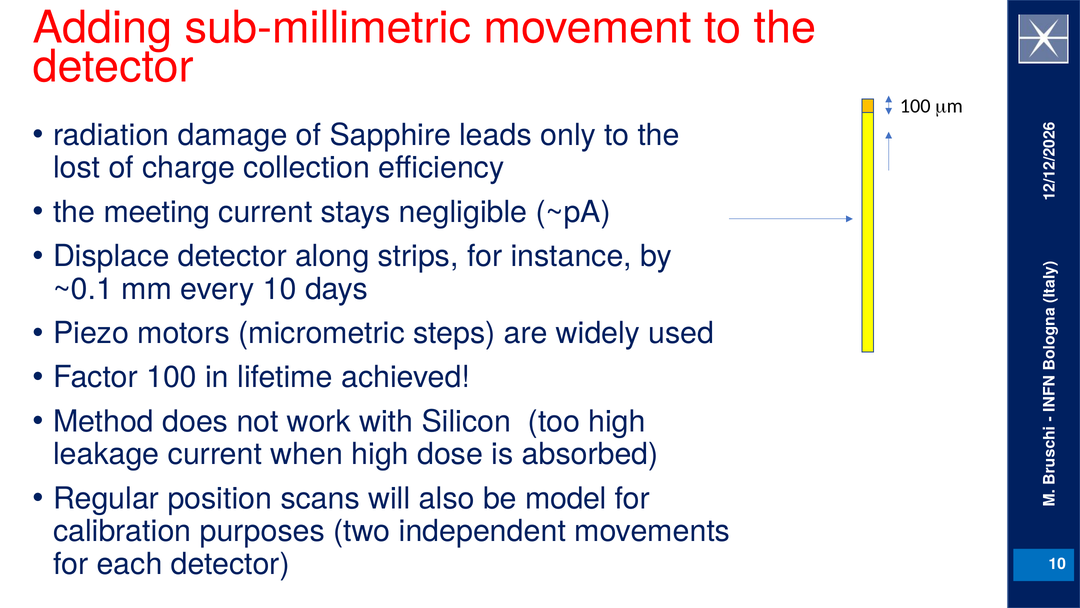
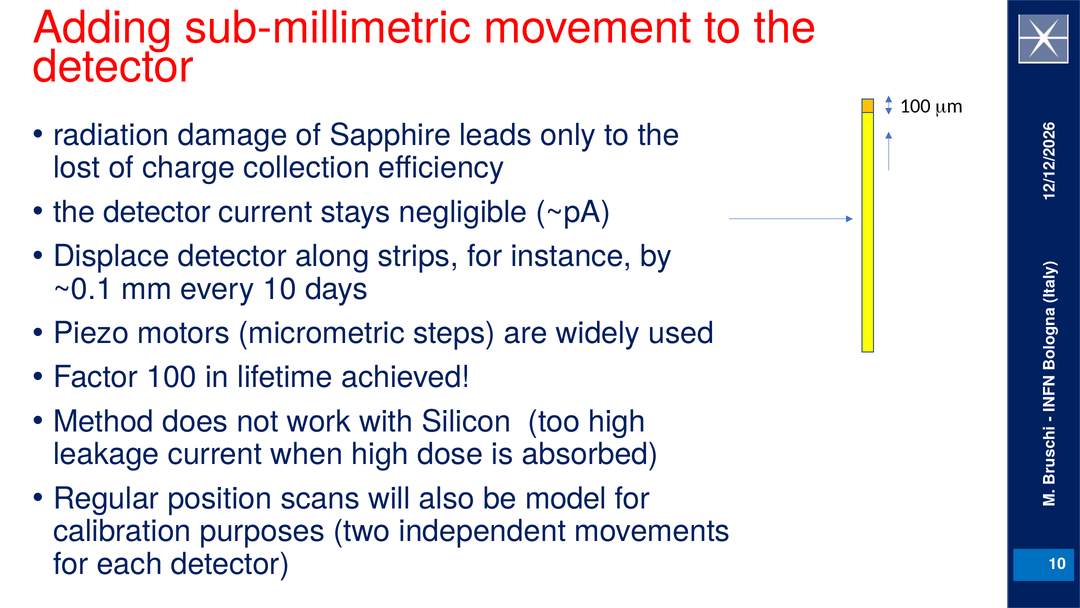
meeting at (157, 212): meeting -> detector
